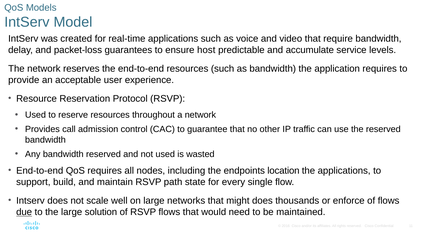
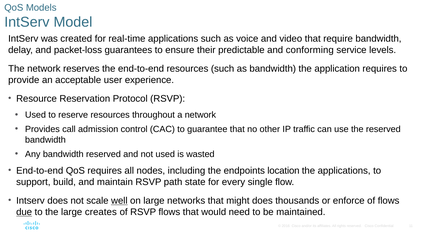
host: host -> their
accumulate: accumulate -> conforming
well underline: none -> present
solution: solution -> creates
